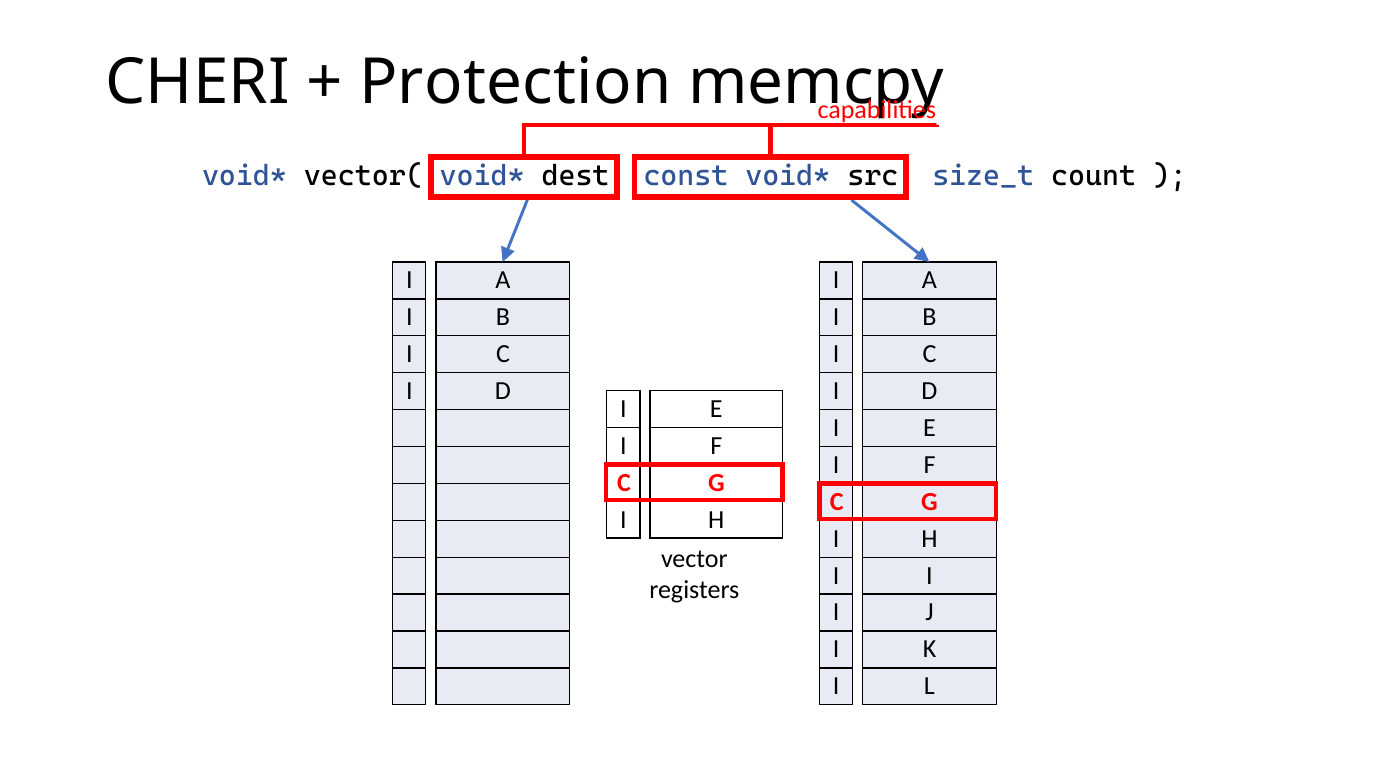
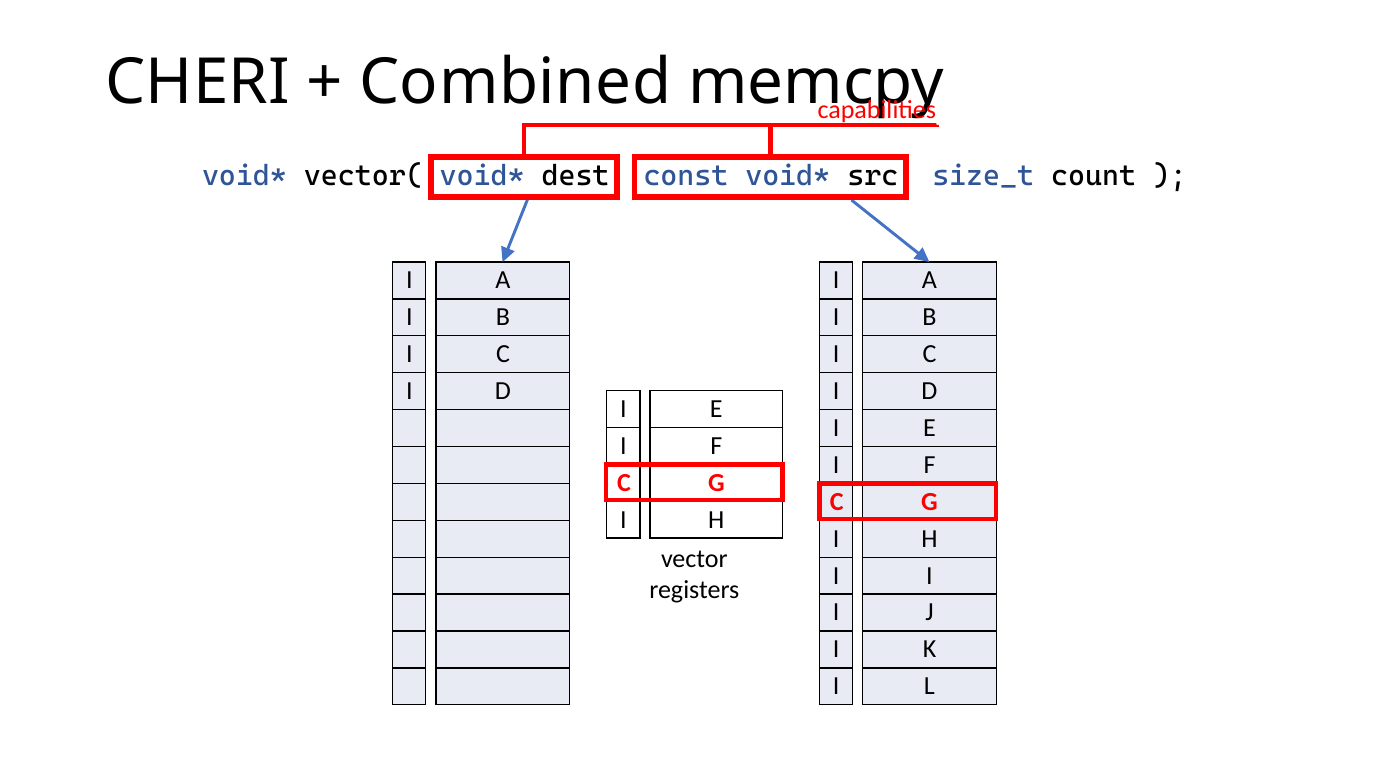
Protection: Protection -> Combined
